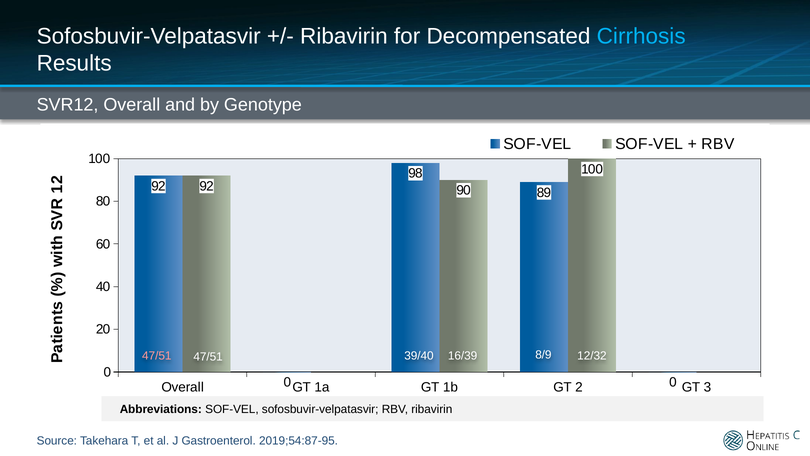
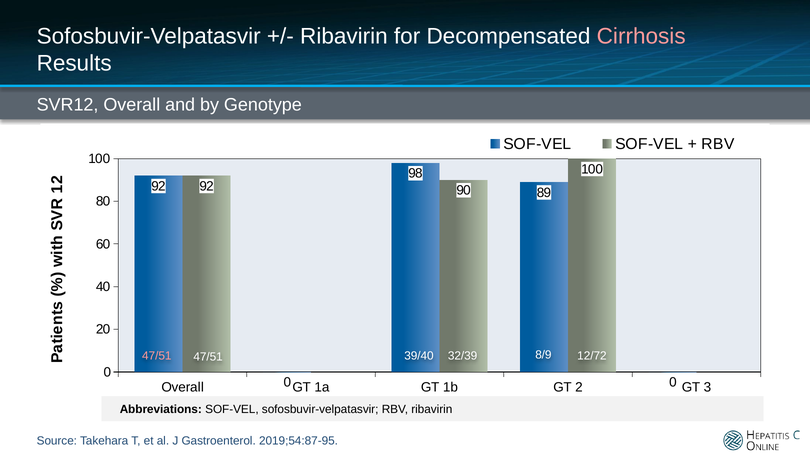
Cirrhosis colour: light blue -> pink
16/39: 16/39 -> 32/39
12/32: 12/32 -> 12/72
